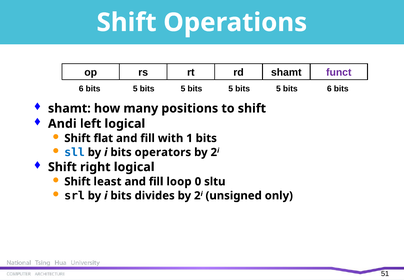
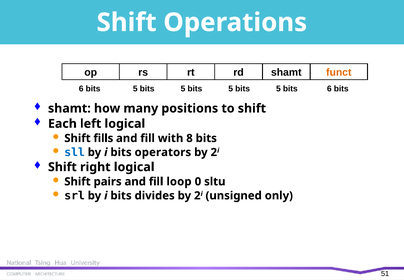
funct colour: purple -> orange
Andi: Andi -> Each
flat: flat -> fills
1: 1 -> 8
least: least -> pairs
